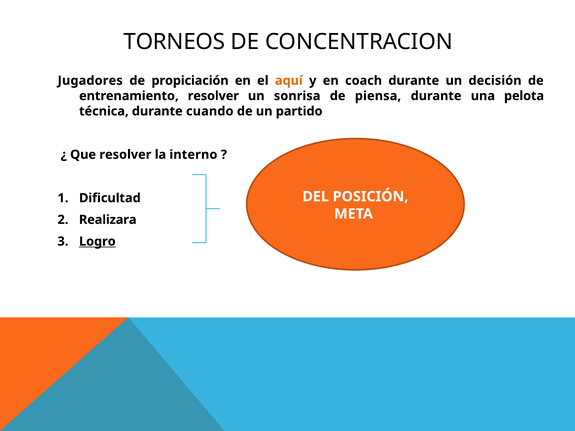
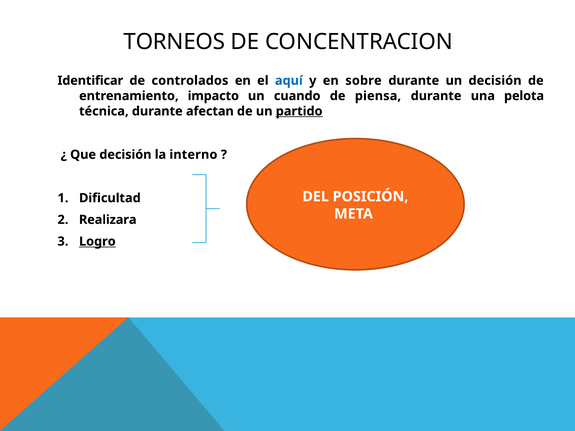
Jugadores: Jugadores -> Identificar
propiciación: propiciación -> controlados
aquí colour: orange -> blue
coach: coach -> sobre
entrenamiento resolver: resolver -> impacto
sonrisa: sonrisa -> cuando
cuando: cuando -> afectan
partido underline: none -> present
Que resolver: resolver -> decisión
